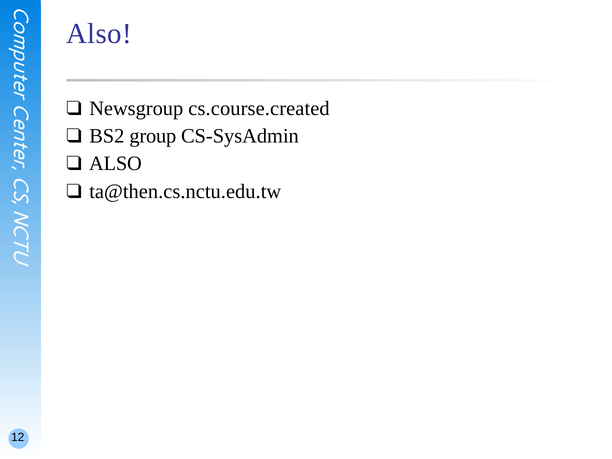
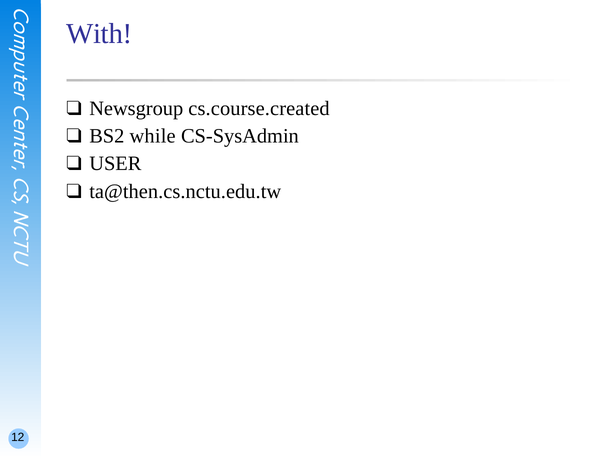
Also at (99, 34): Also -> With
group: group -> while
ALSO at (115, 164): ALSO -> USER
